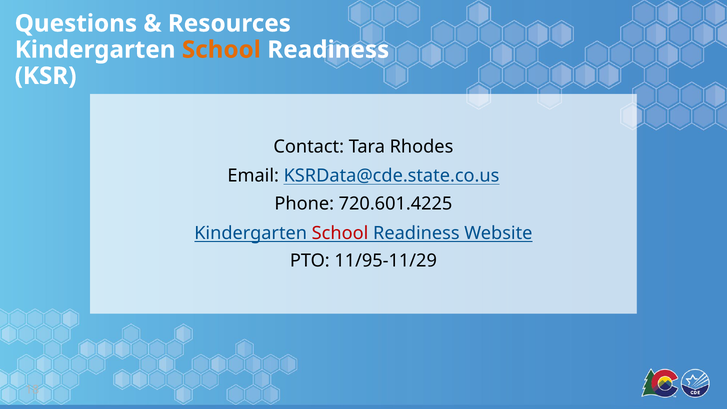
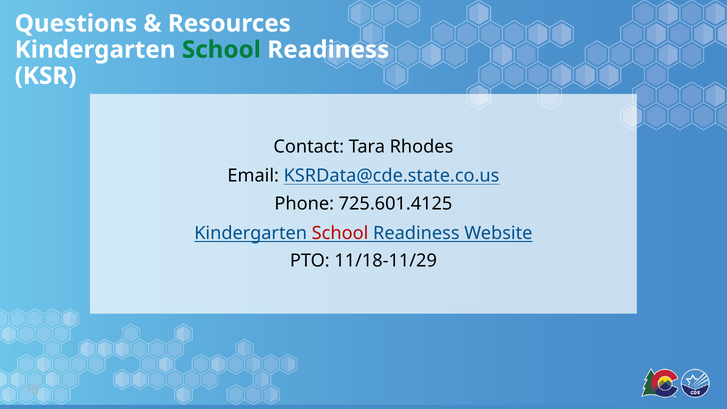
School at (221, 50) colour: orange -> green
720.601.4225: 720.601.4225 -> 725.601.4125
11/95-11/29: 11/95-11/29 -> 11/18-11/29
